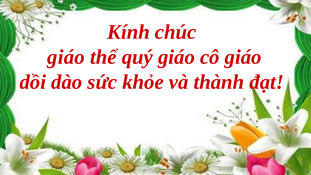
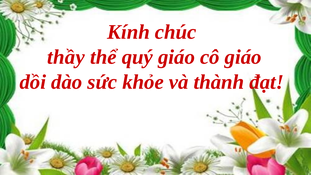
giáo at (66, 57): giáo -> thầy
